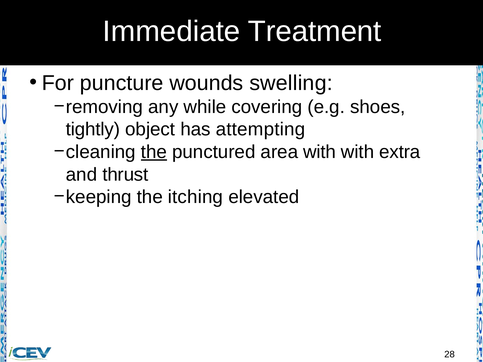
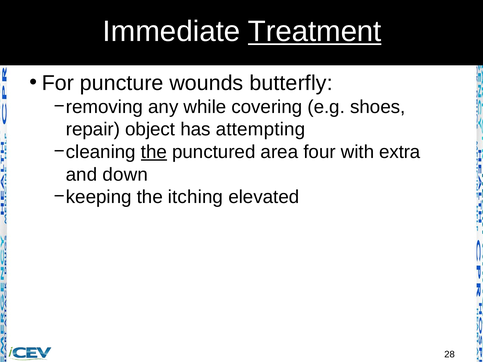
Treatment underline: none -> present
swelling: swelling -> butterfly
tightly: tightly -> repair
area with: with -> four
thrust: thrust -> down
